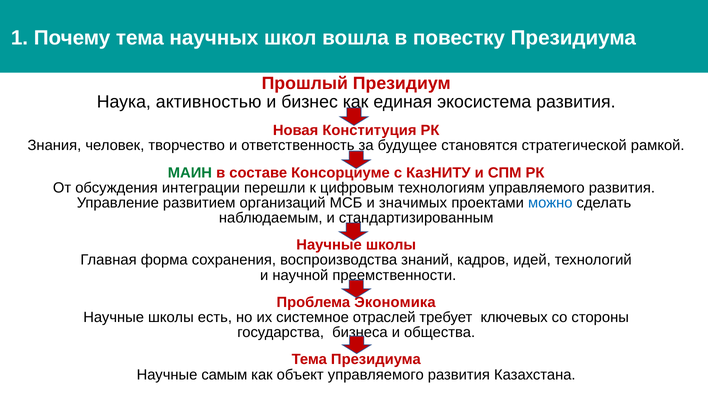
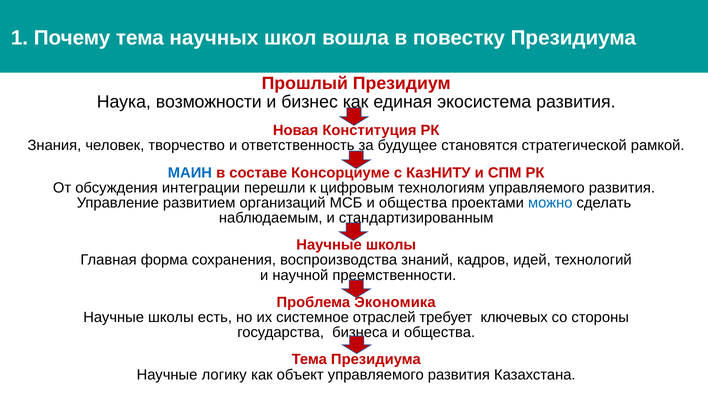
активностью: активностью -> возможности
МАИН colour: green -> blue
МСБ и значимых: значимых -> общества
самым: самым -> логику
